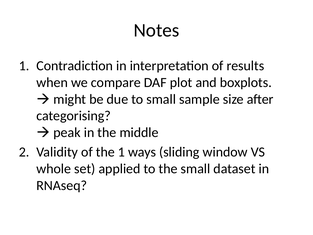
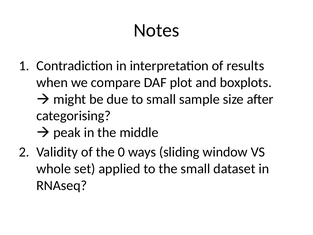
the 1: 1 -> 0
